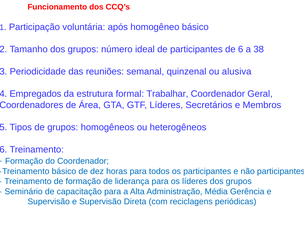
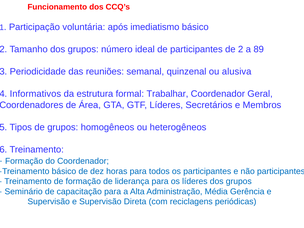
homogêneo: homogêneo -> imediatismo
de 6: 6 -> 2
38: 38 -> 89
Empregados: Empregados -> Informativos
